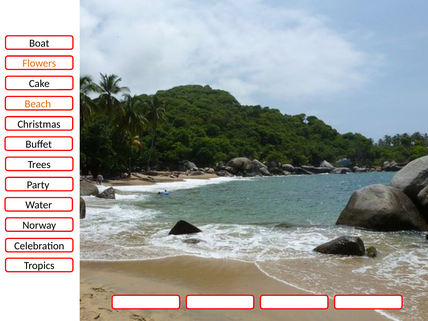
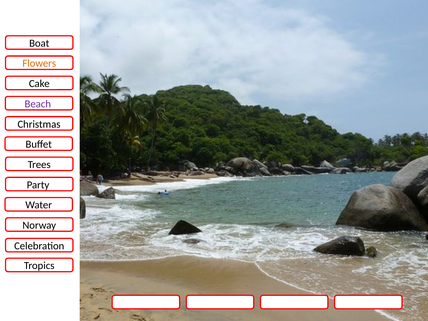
Beach colour: orange -> purple
